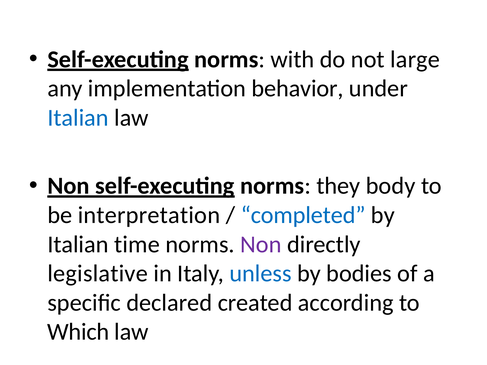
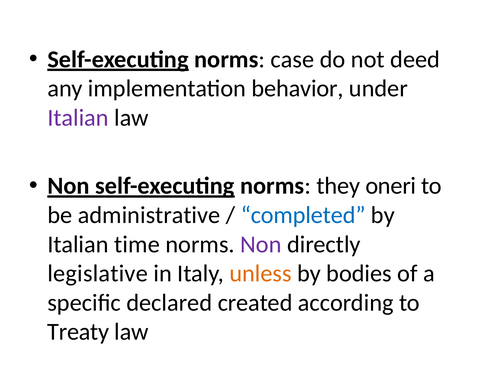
with: with -> case
large: large -> deed
Italian at (78, 118) colour: blue -> purple
body: body -> oneri
interpretation: interpretation -> administrative
unless colour: blue -> orange
Which: Which -> Treaty
